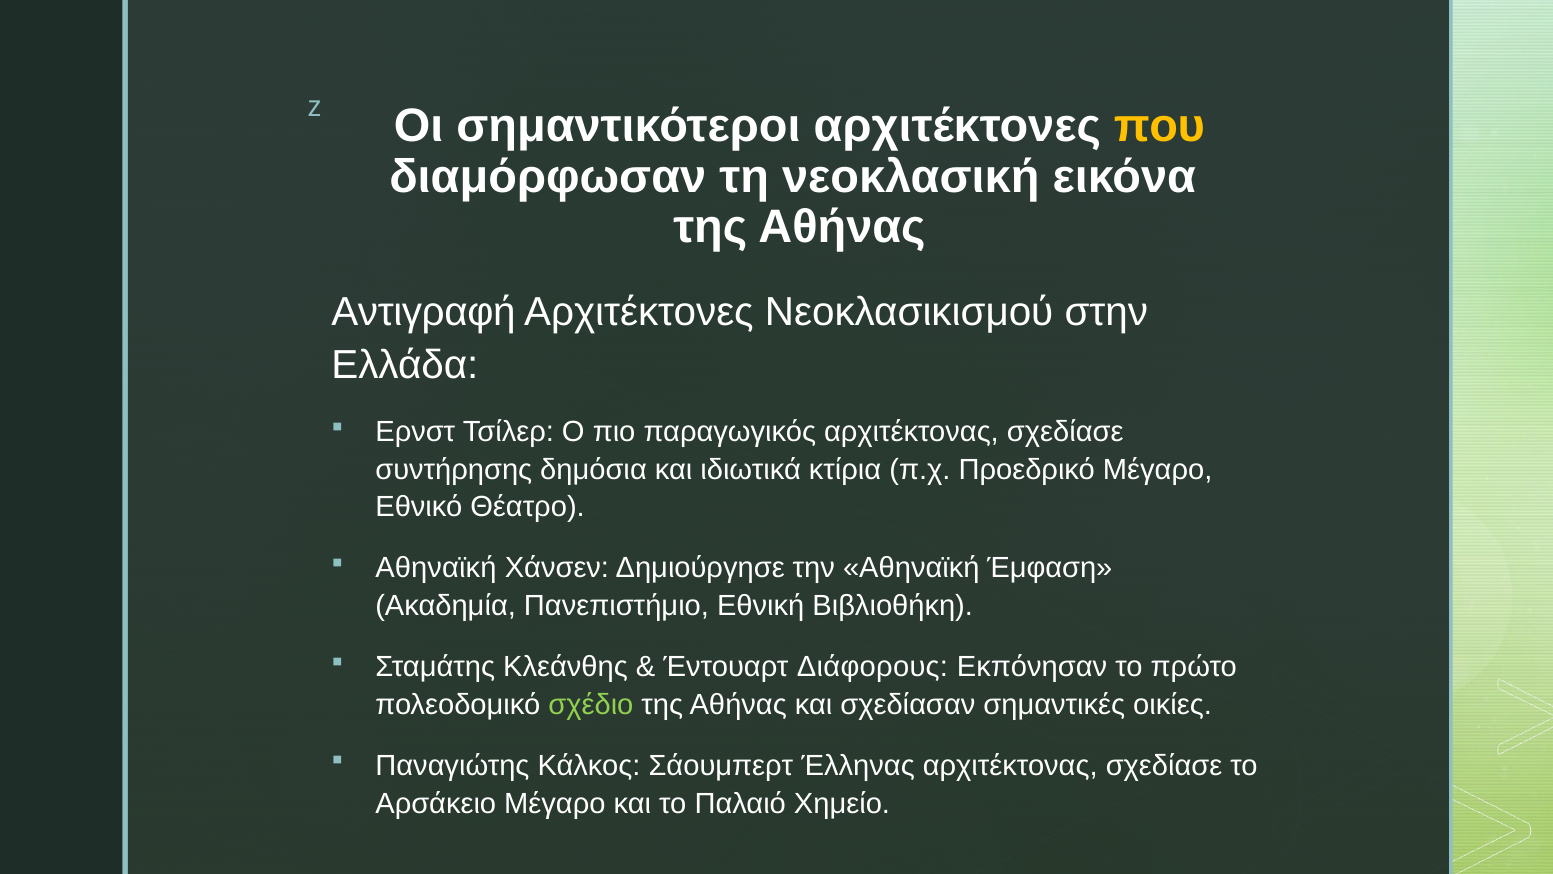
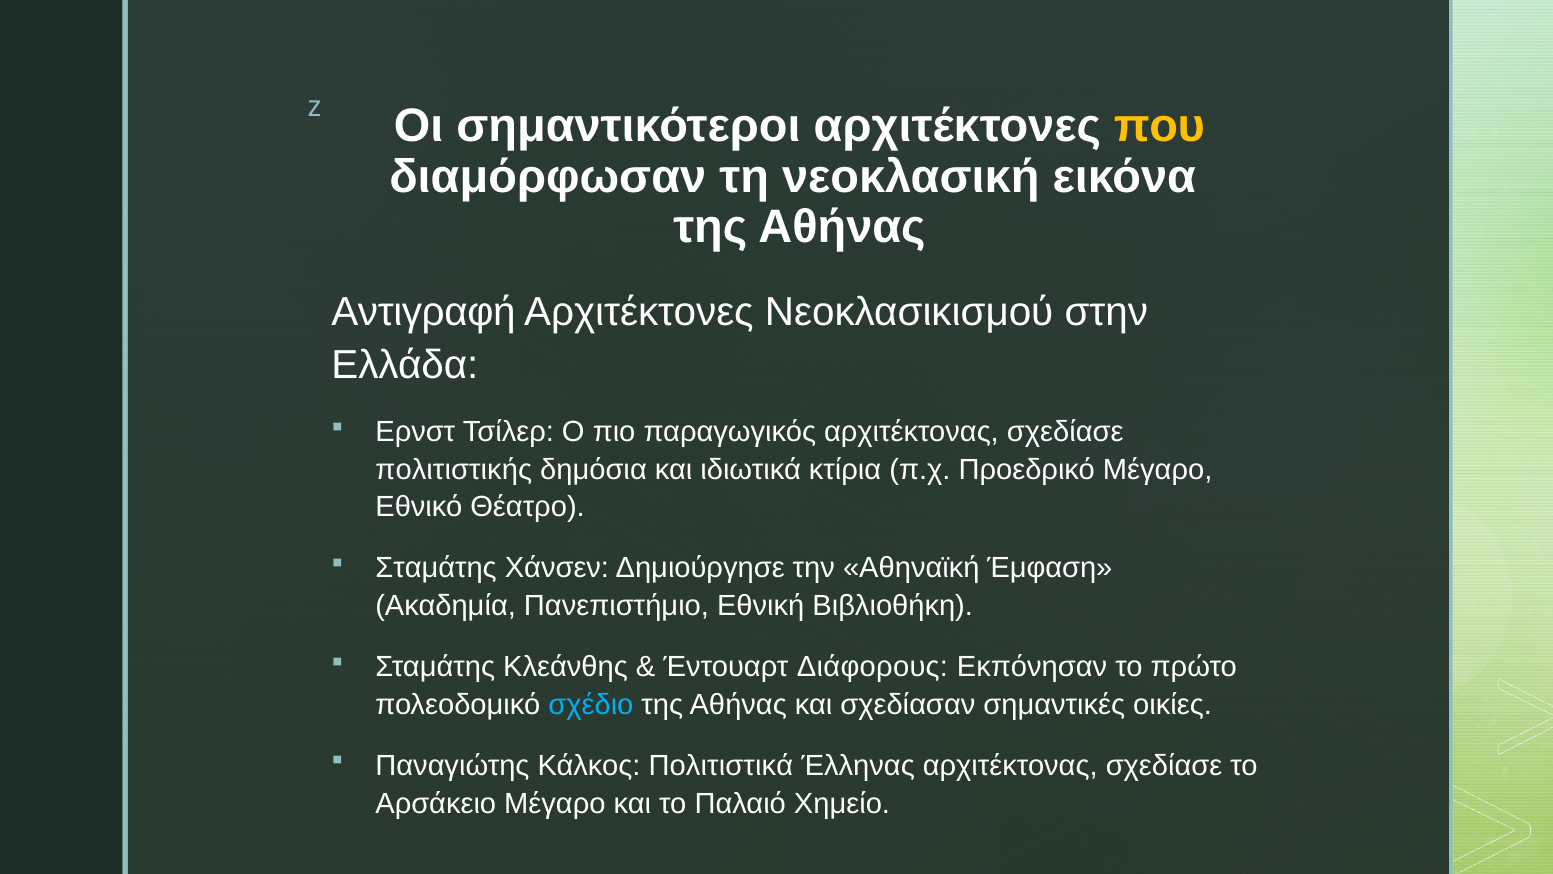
συντήρησης: συντήρησης -> πολιτιστικής
Αθηναϊκή at (436, 568): Αθηναϊκή -> Σταμάτης
σχέδιο colour: light green -> light blue
Σάουμπερτ: Σάουμπερτ -> Πολιτιστικά
